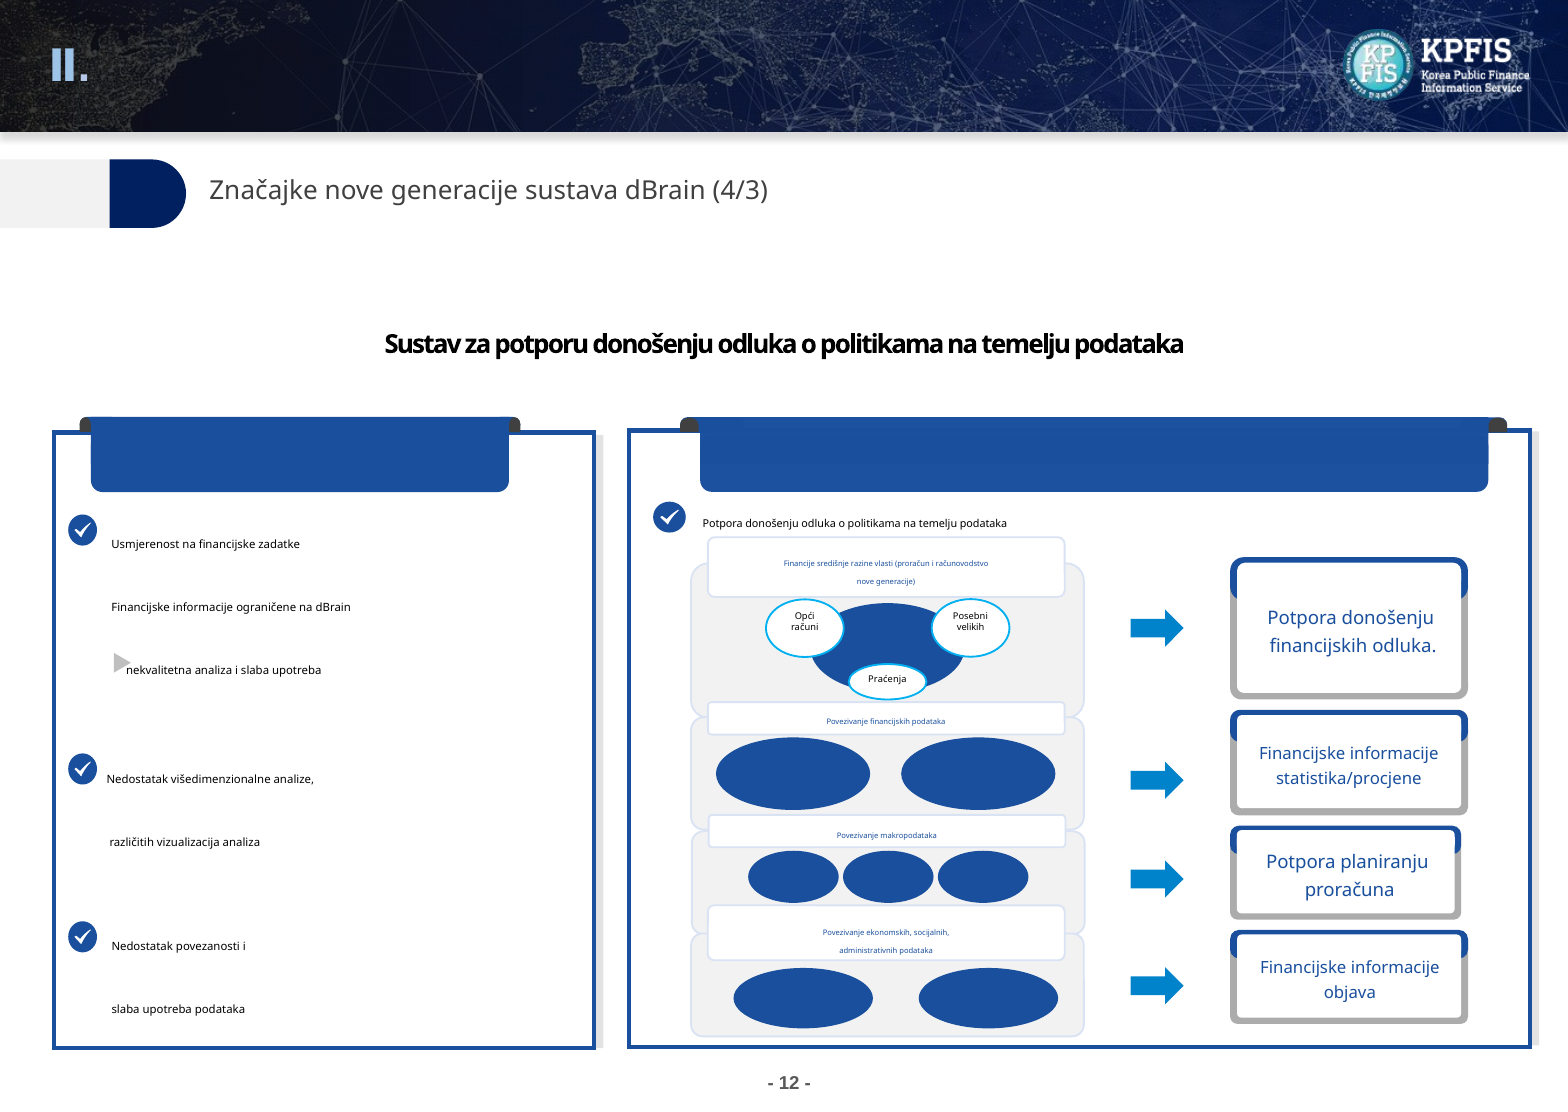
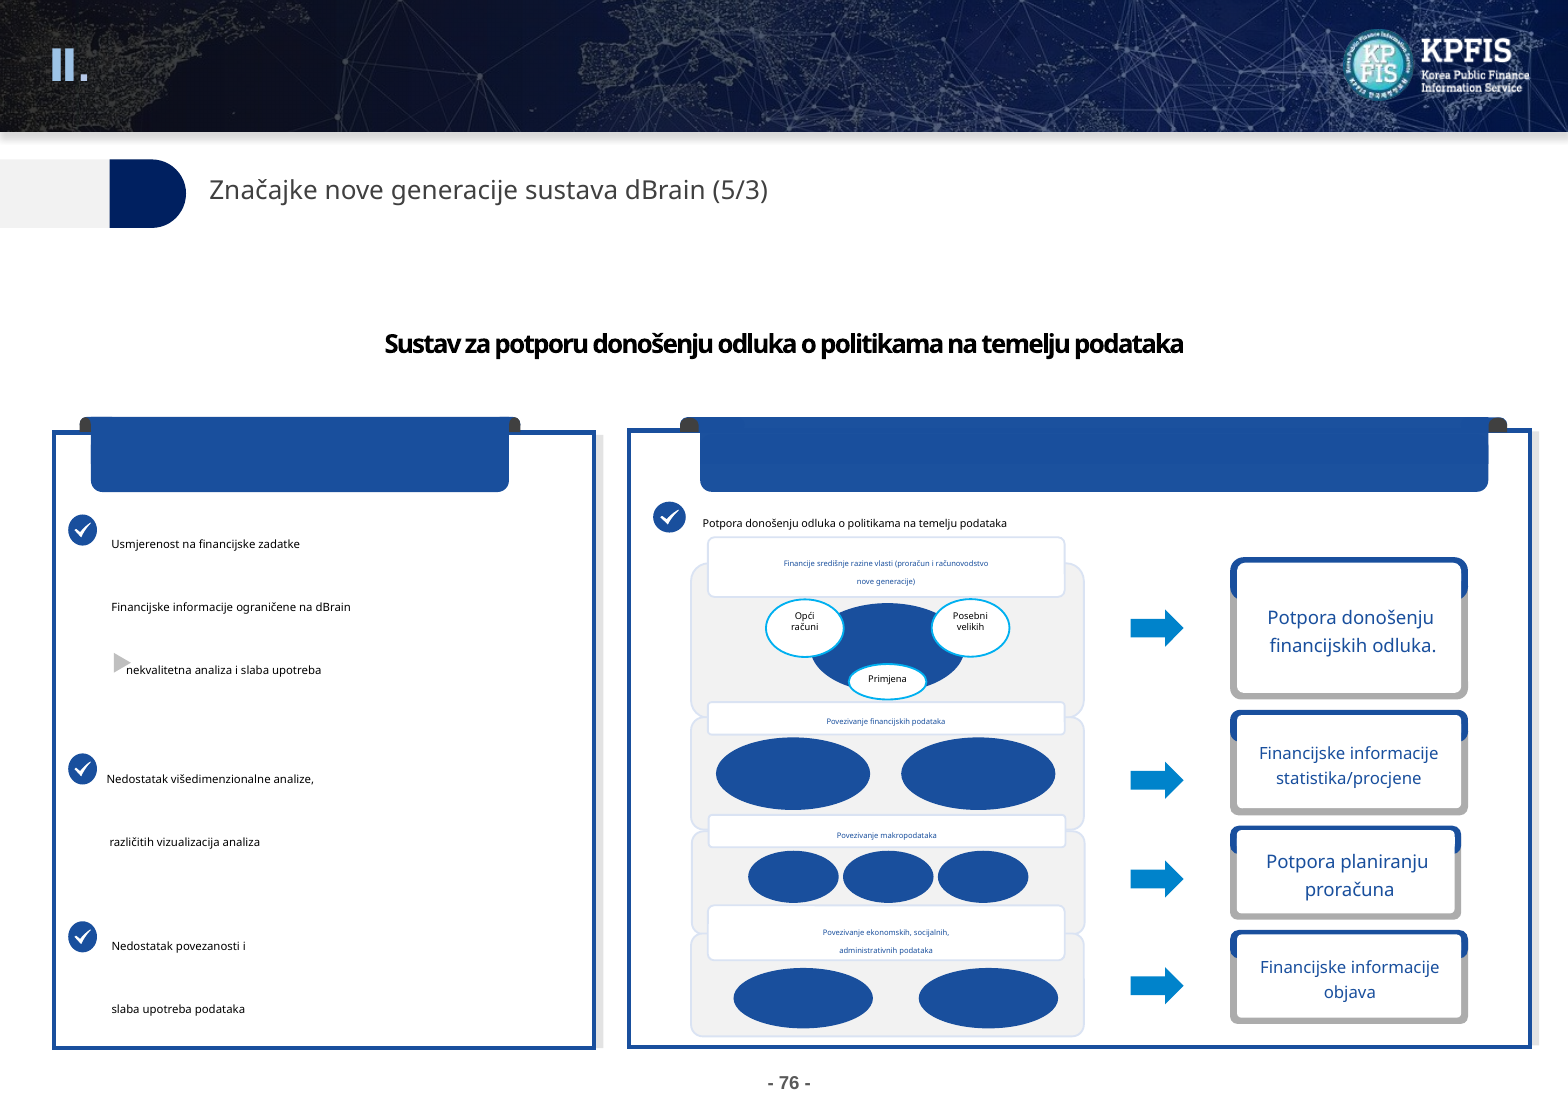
4/3: 4/3 -> 5/3
Praćenja: Praćenja -> Primjena
12: 12 -> 76
